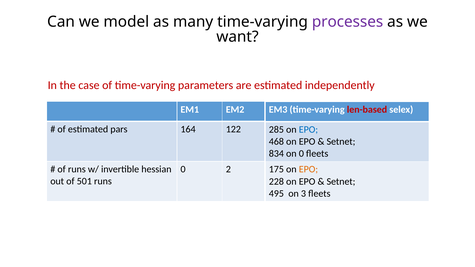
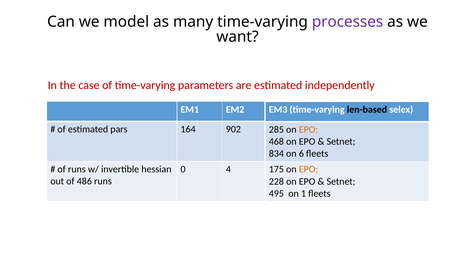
len-based colour: red -> black
122: 122 -> 902
EPO at (308, 130) colour: blue -> orange
on 0: 0 -> 6
2: 2 -> 4
501: 501 -> 486
3: 3 -> 1
